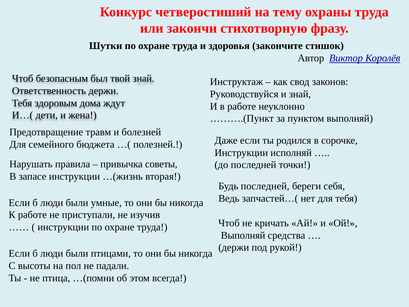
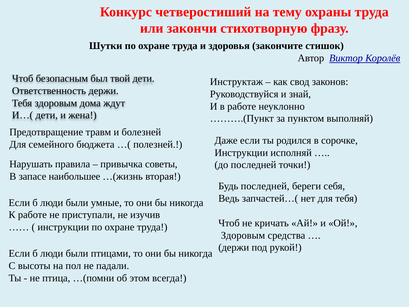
твой знай: знай -> дети
запасе инструкции: инструкции -> наибольшее
Выполняй at (243, 235): Выполняй -> Здоровым
